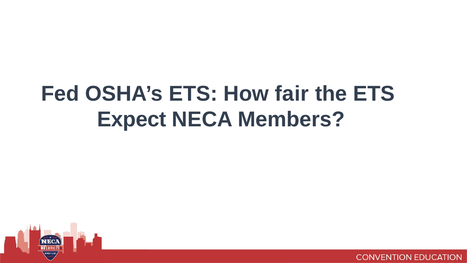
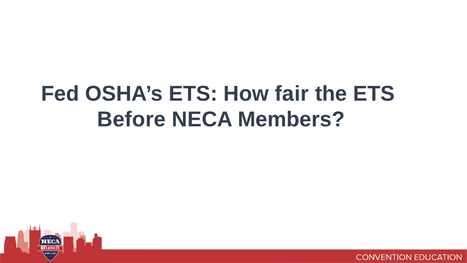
Expect: Expect -> Before
